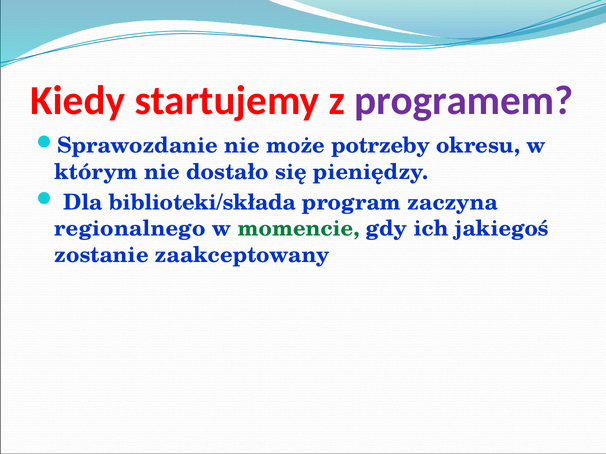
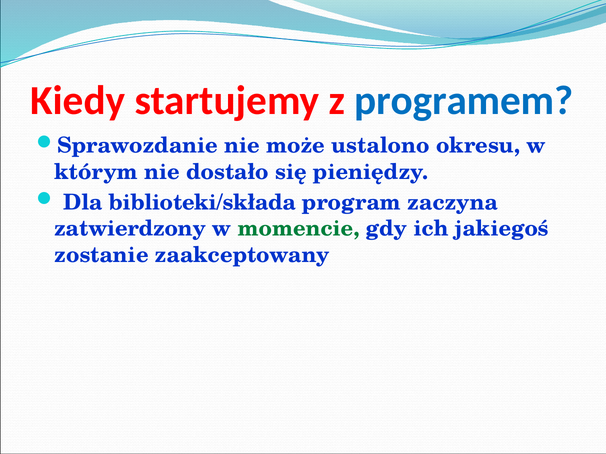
programem colour: purple -> blue
potrzeby: potrzeby -> ustalono
regionalnego: regionalnego -> zatwierdzony
